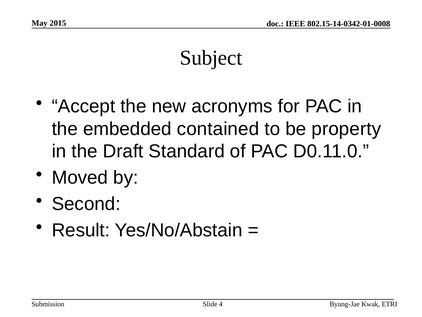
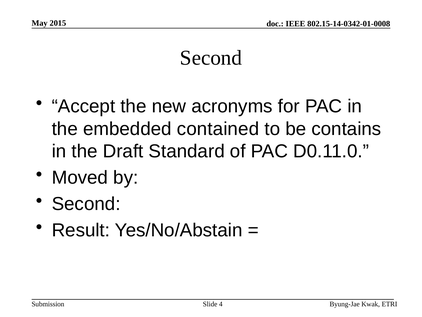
Subject at (211, 58): Subject -> Second
property: property -> contains
